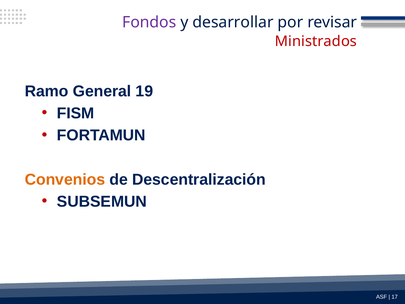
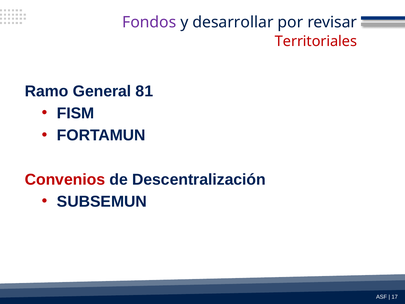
Ministrados: Ministrados -> Territoriales
19: 19 -> 81
Convenios colour: orange -> red
